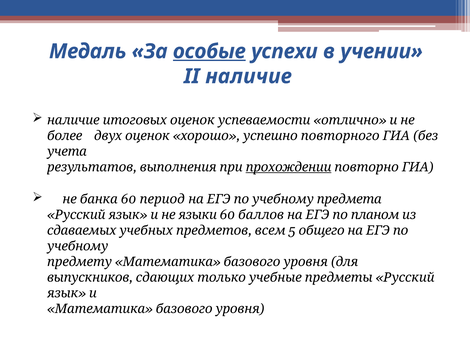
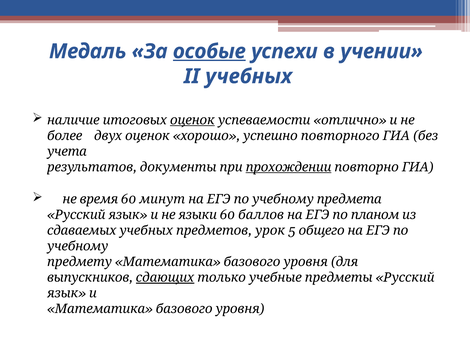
II наличие: наличие -> учебных
оценок at (192, 120) underline: none -> present
выполнения: выполнения -> документы
банка: банка -> время
период: период -> минут
всем: всем -> урок
сдающих underline: none -> present
